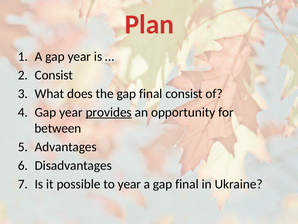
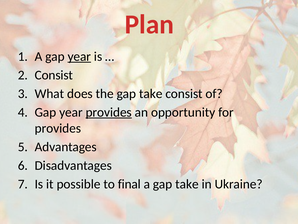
year at (79, 56) underline: none -> present
the gap final: final -> take
between at (58, 128): between -> provides
to year: year -> final
a gap final: final -> take
